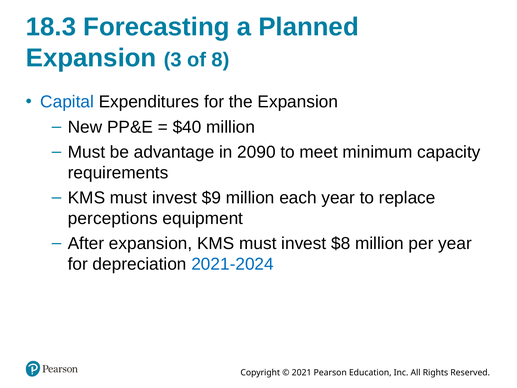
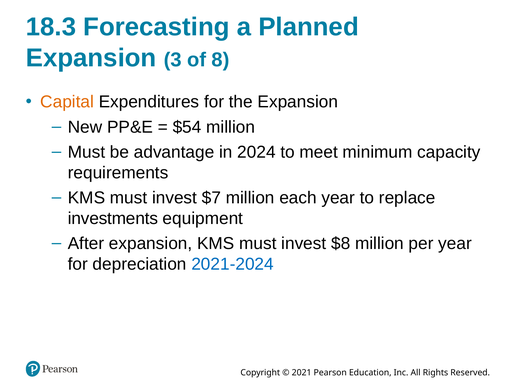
Capital colour: blue -> orange
$40: $40 -> $54
2090: 2090 -> 2024
$9: $9 -> $7
perceptions: perceptions -> investments
